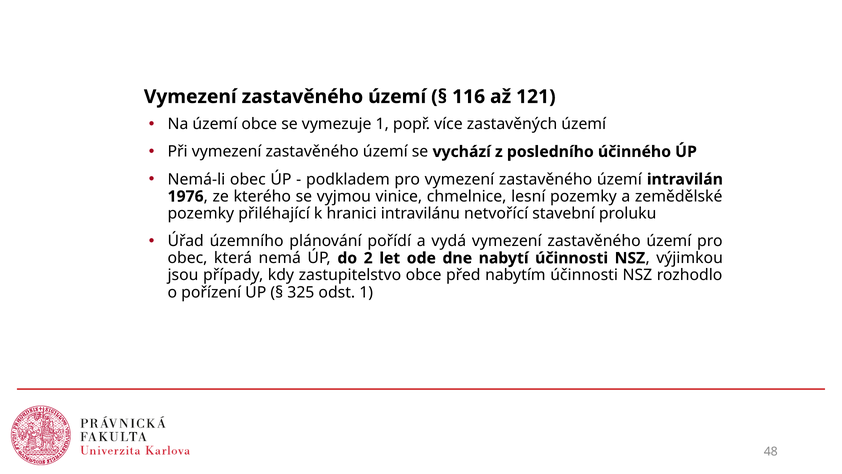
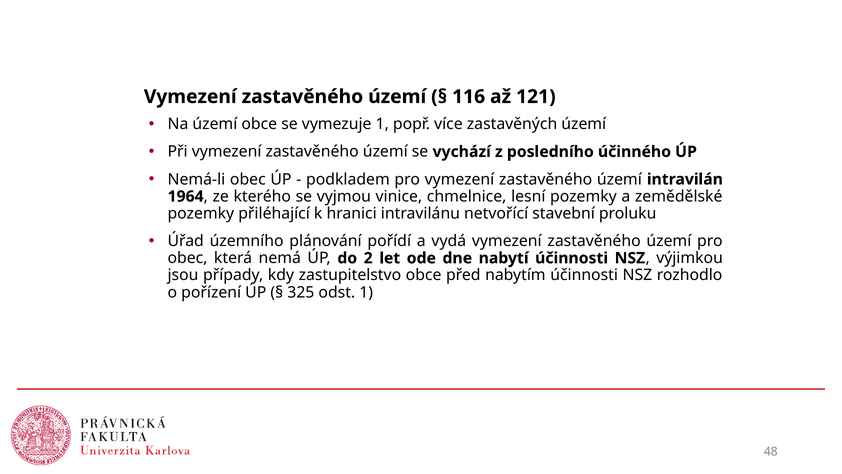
1976: 1976 -> 1964
